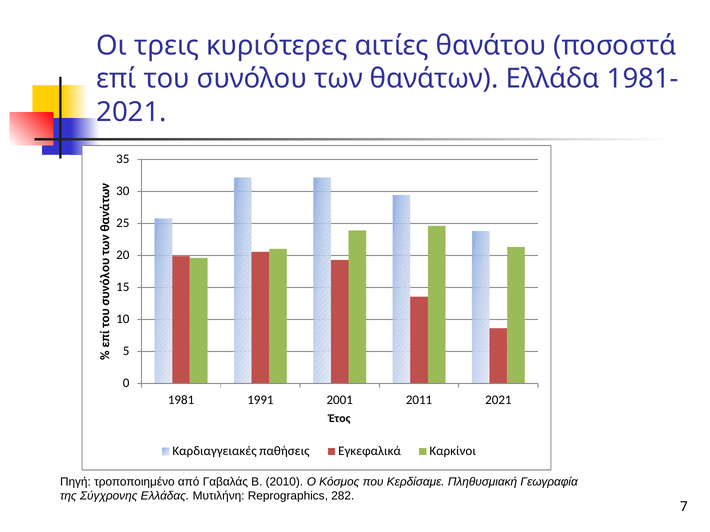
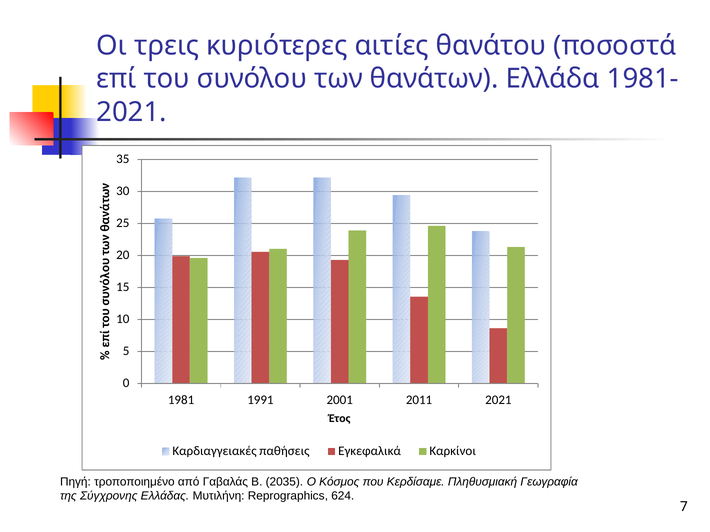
2010: 2010 -> 2035
282: 282 -> 624
